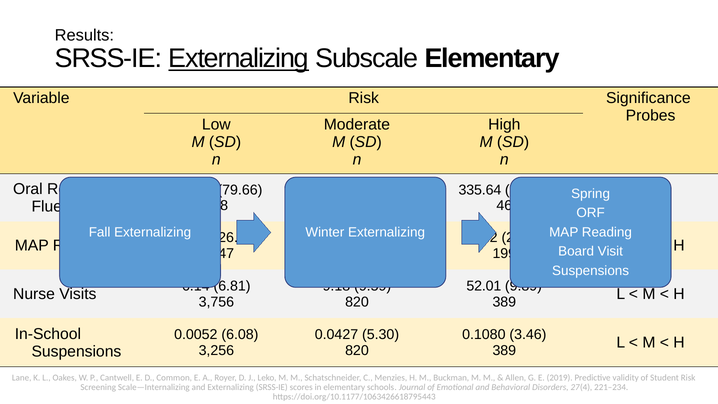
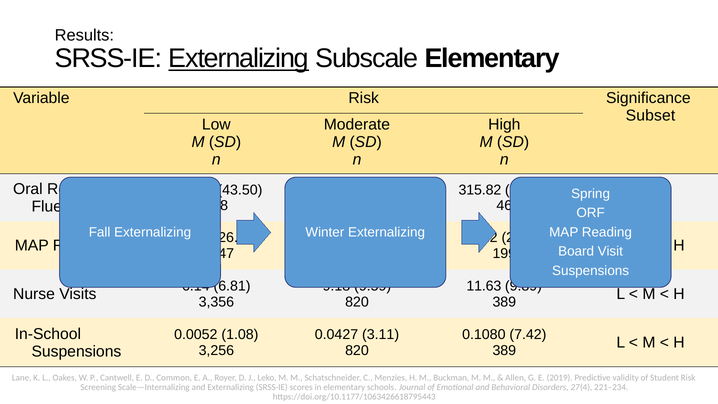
Probes: Probes -> Subset
79.66: 79.66 -> 43.50
335.64: 335.64 -> 315.82
52.01: 52.01 -> 11.63
3,756: 3,756 -> 3,356
6.08: 6.08 -> 1.08
5.30: 5.30 -> 3.11
3.46: 3.46 -> 7.42
